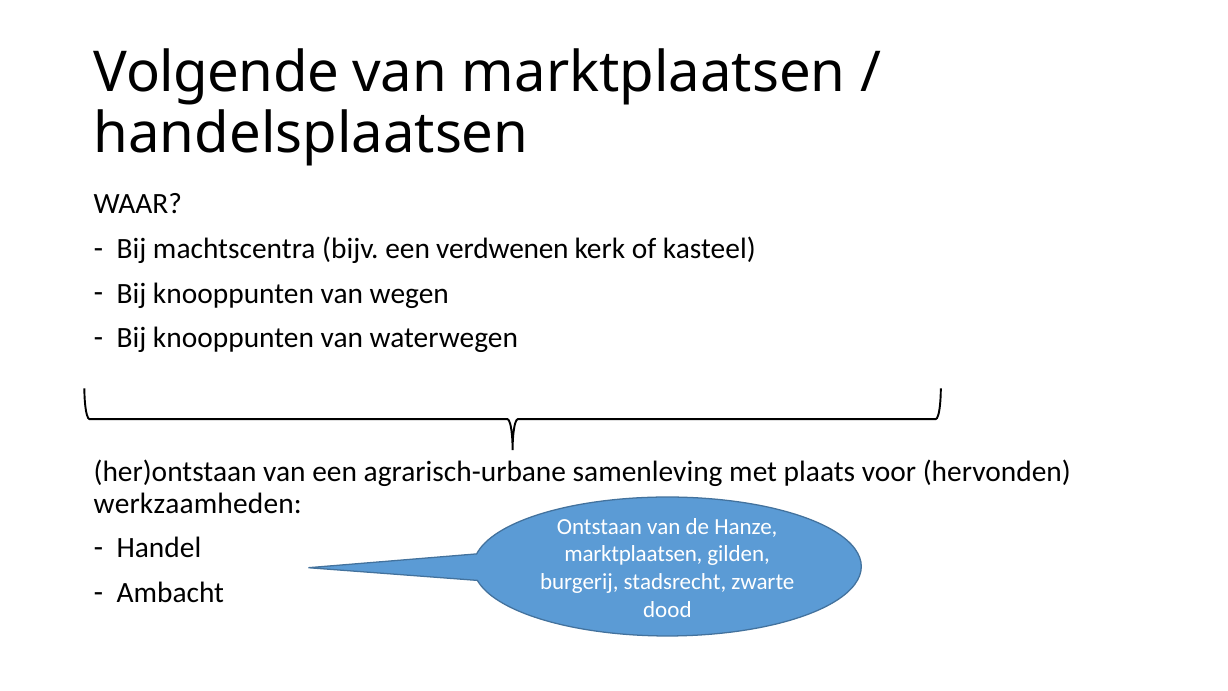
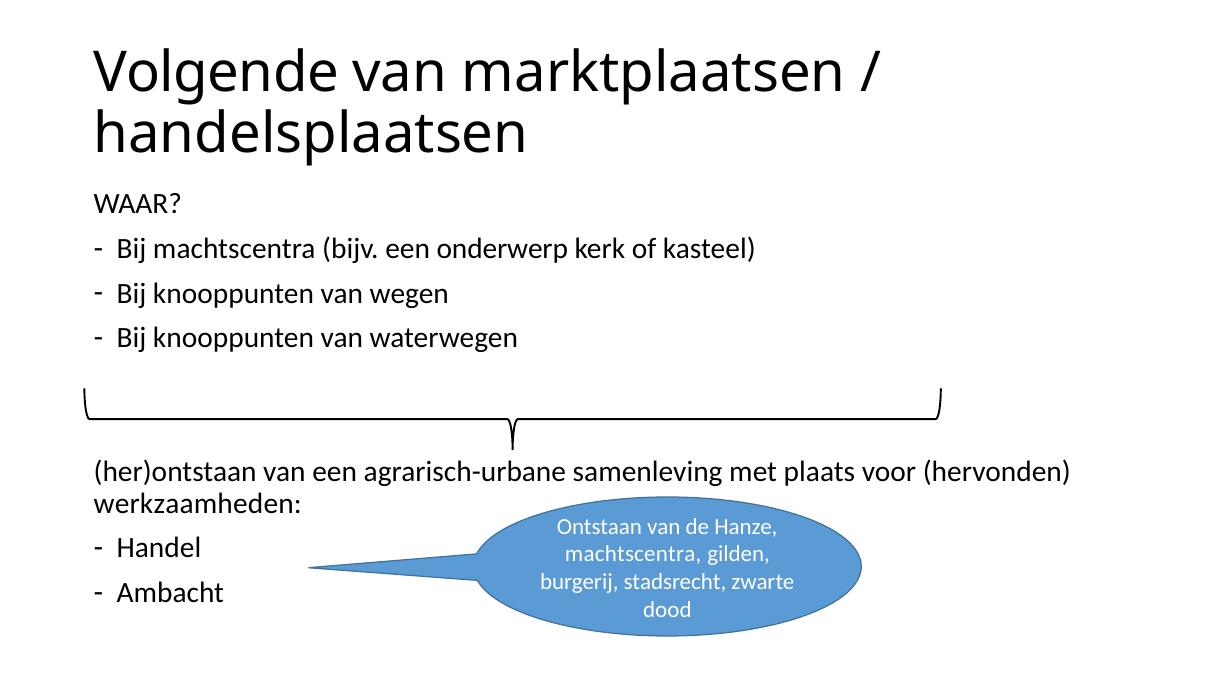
verdwenen: verdwenen -> onderwerp
marktplaatsen at (633, 554): marktplaatsen -> machtscentra
